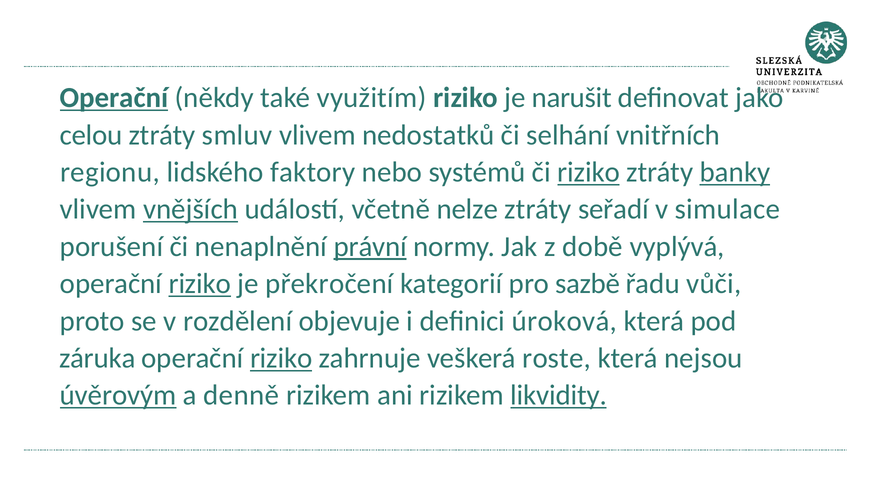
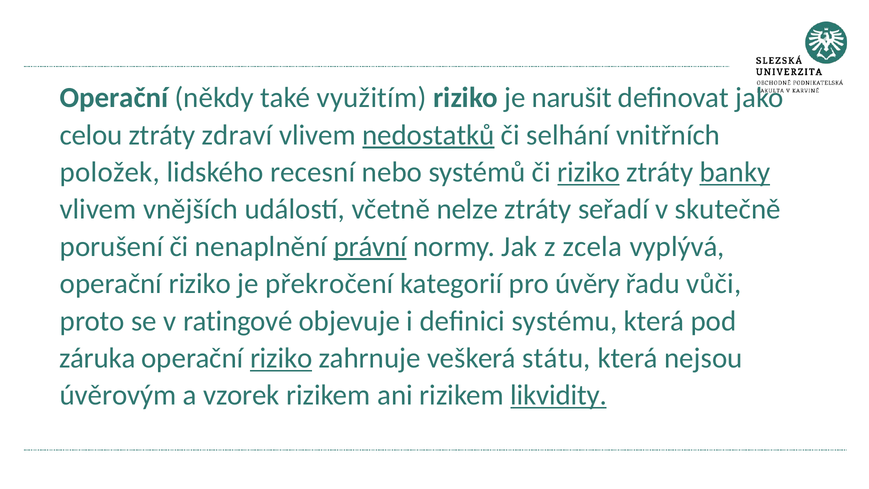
Operační at (114, 98) underline: present -> none
smluv: smluv -> zdraví
nedostatků underline: none -> present
regionu: regionu -> položek
faktory: faktory -> recesní
vnějších underline: present -> none
simulace: simulace -> skutečně
době: době -> zcela
riziko at (200, 284) underline: present -> none
sazbě: sazbě -> úvěry
rozdělení: rozdělení -> ratingové
úroková: úroková -> systému
roste: roste -> státu
úvěrovým underline: present -> none
denně: denně -> vzorek
